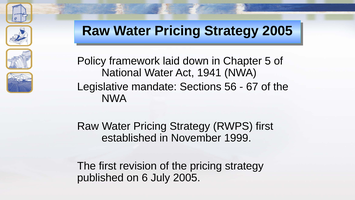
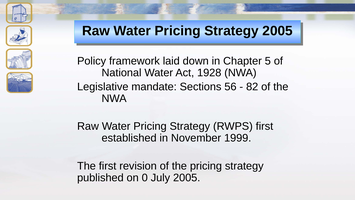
1941: 1941 -> 1928
67: 67 -> 82
6: 6 -> 0
